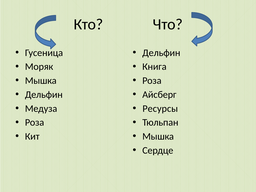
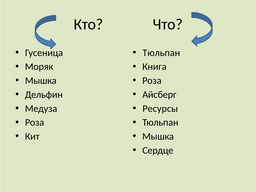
Дельфин at (161, 53): Дельфин -> Тюльпан
